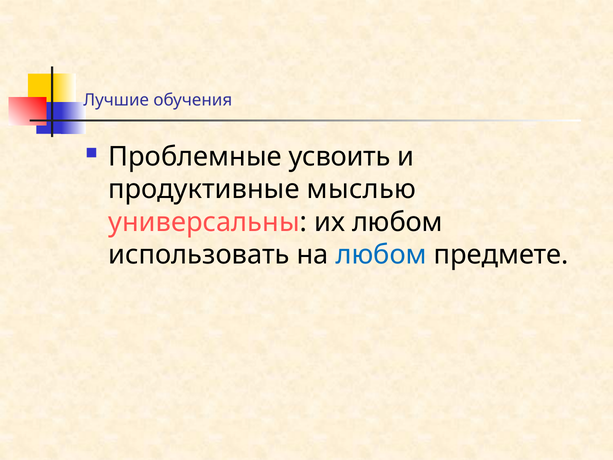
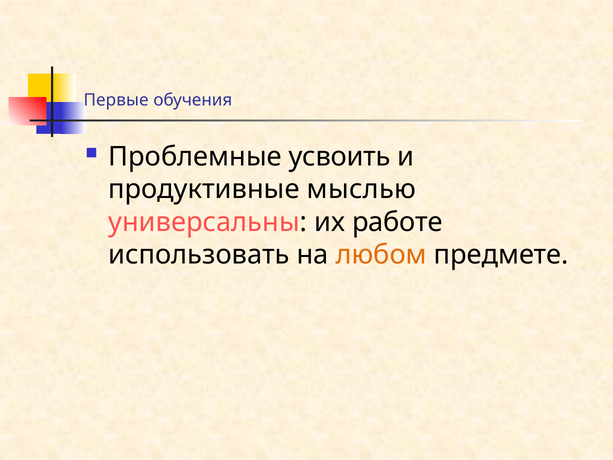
Лучшие: Лучшие -> Первые
их любом: любом -> работе
любом at (381, 255) colour: blue -> orange
